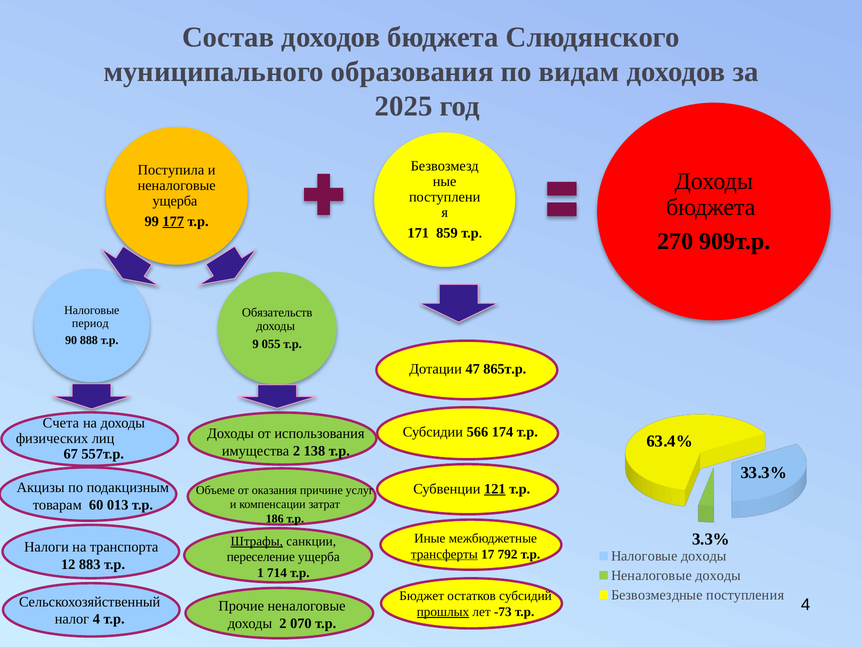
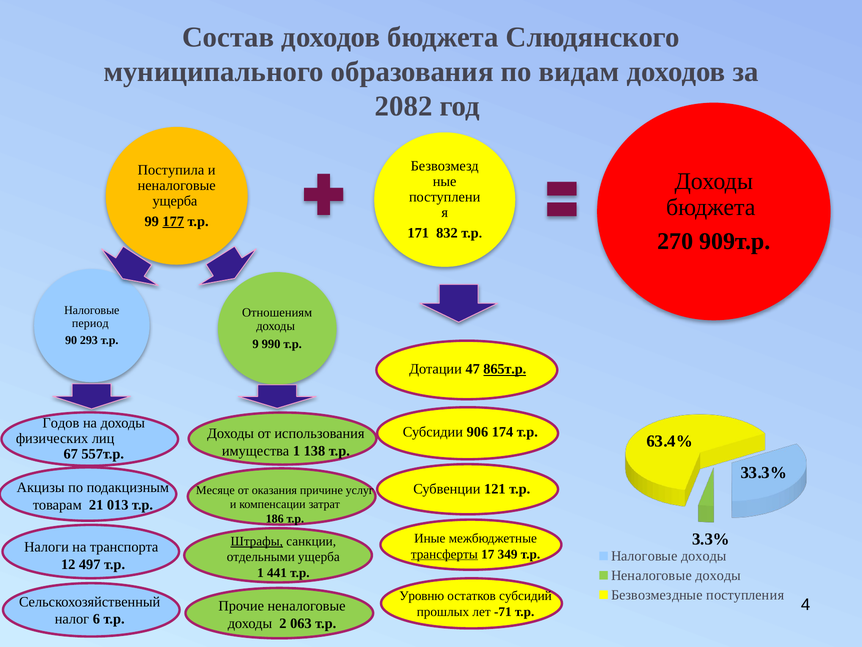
2025: 2025 -> 2082
859: 859 -> 832
Обязательств: Обязательств -> Отношениям
888: 888 -> 293
055: 055 -> 990
865т.р underline: none -> present
Счета: Счета -> Годов
566: 566 -> 906
имущества 2: 2 -> 1
121 underline: present -> none
Объеме: Объеме -> Месяце
60: 60 -> 21
792: 792 -> 349
переселение: переселение -> отдельными
883: 883 -> 497
714: 714 -> 441
Бюджет: Бюджет -> Уровню
прошлых underline: present -> none
-73: -73 -> -71
налог 4: 4 -> 6
070: 070 -> 063
